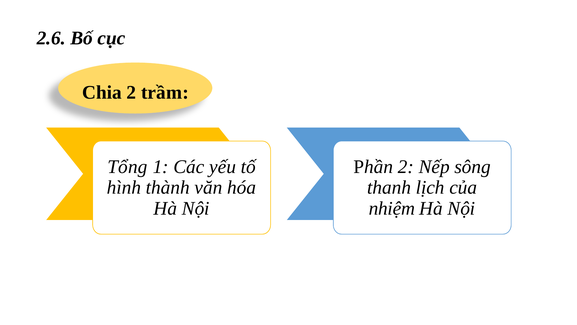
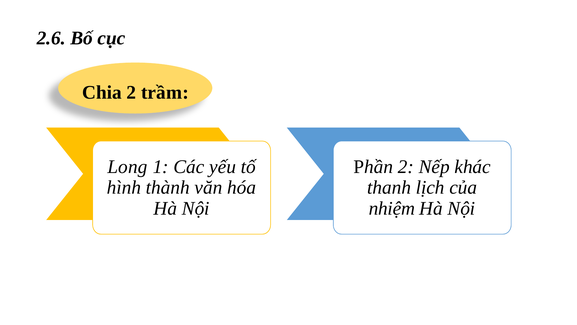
Tổng: Tổng -> Long
sông: sông -> khác
